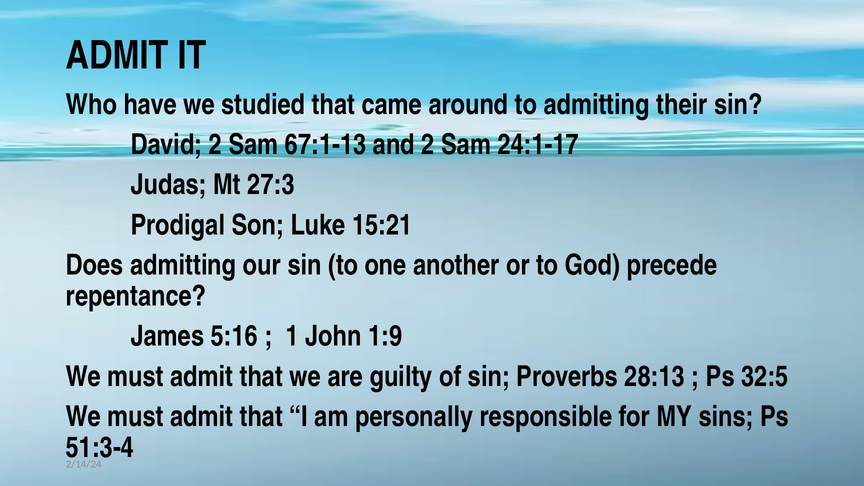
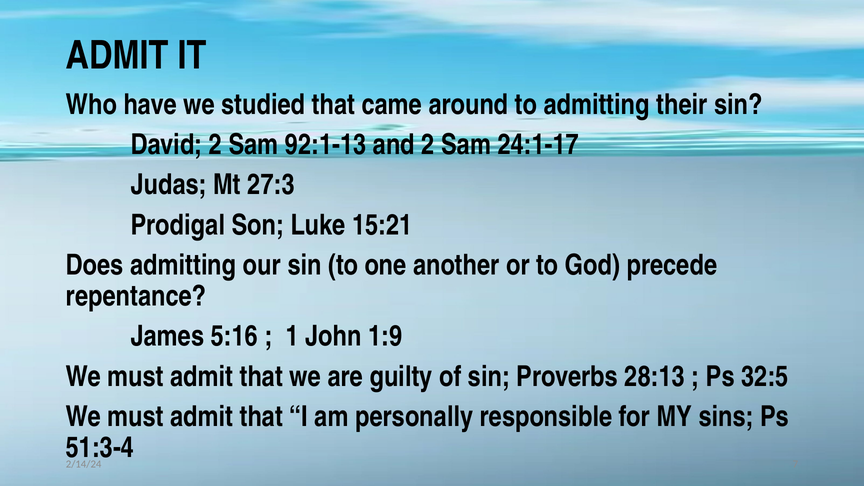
67:1-13: 67:1-13 -> 92:1-13
